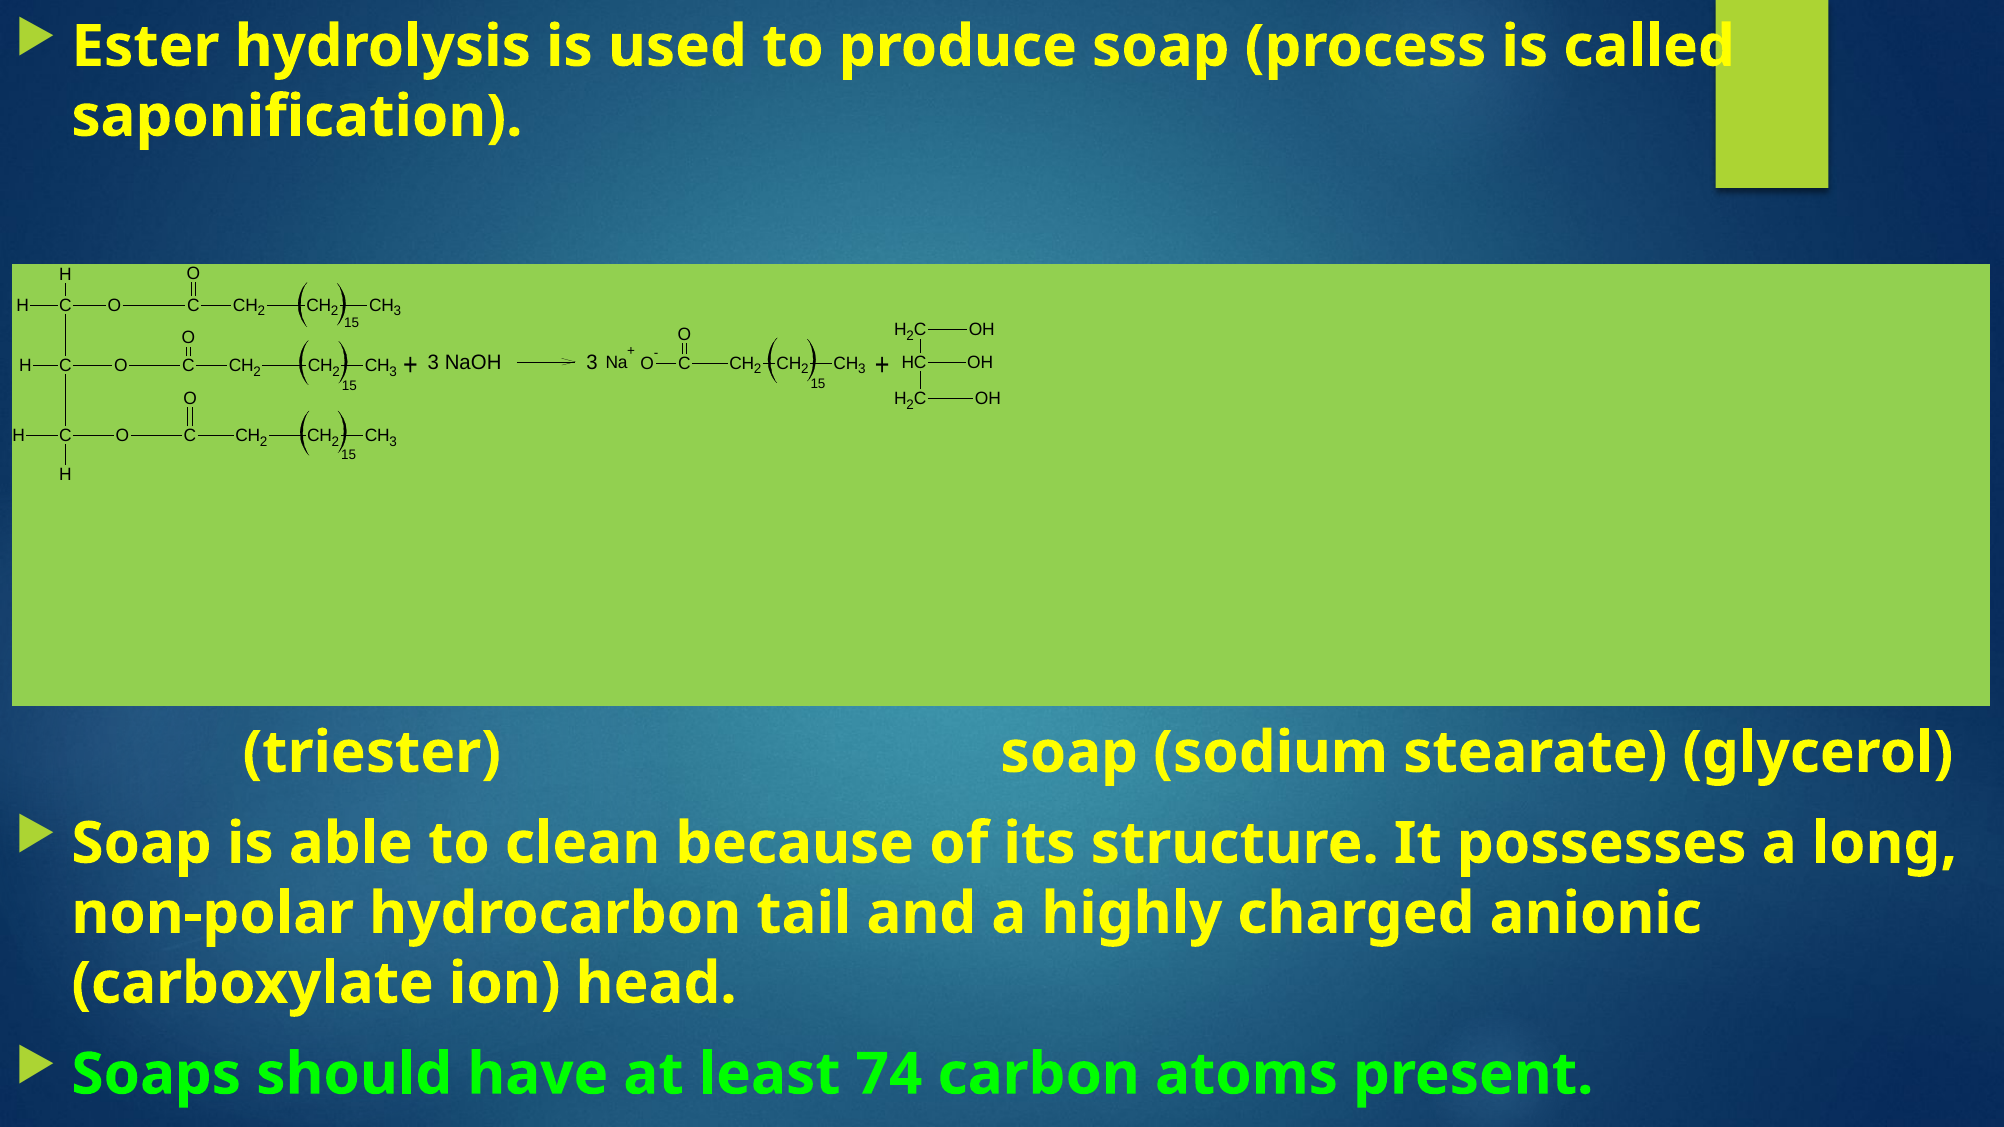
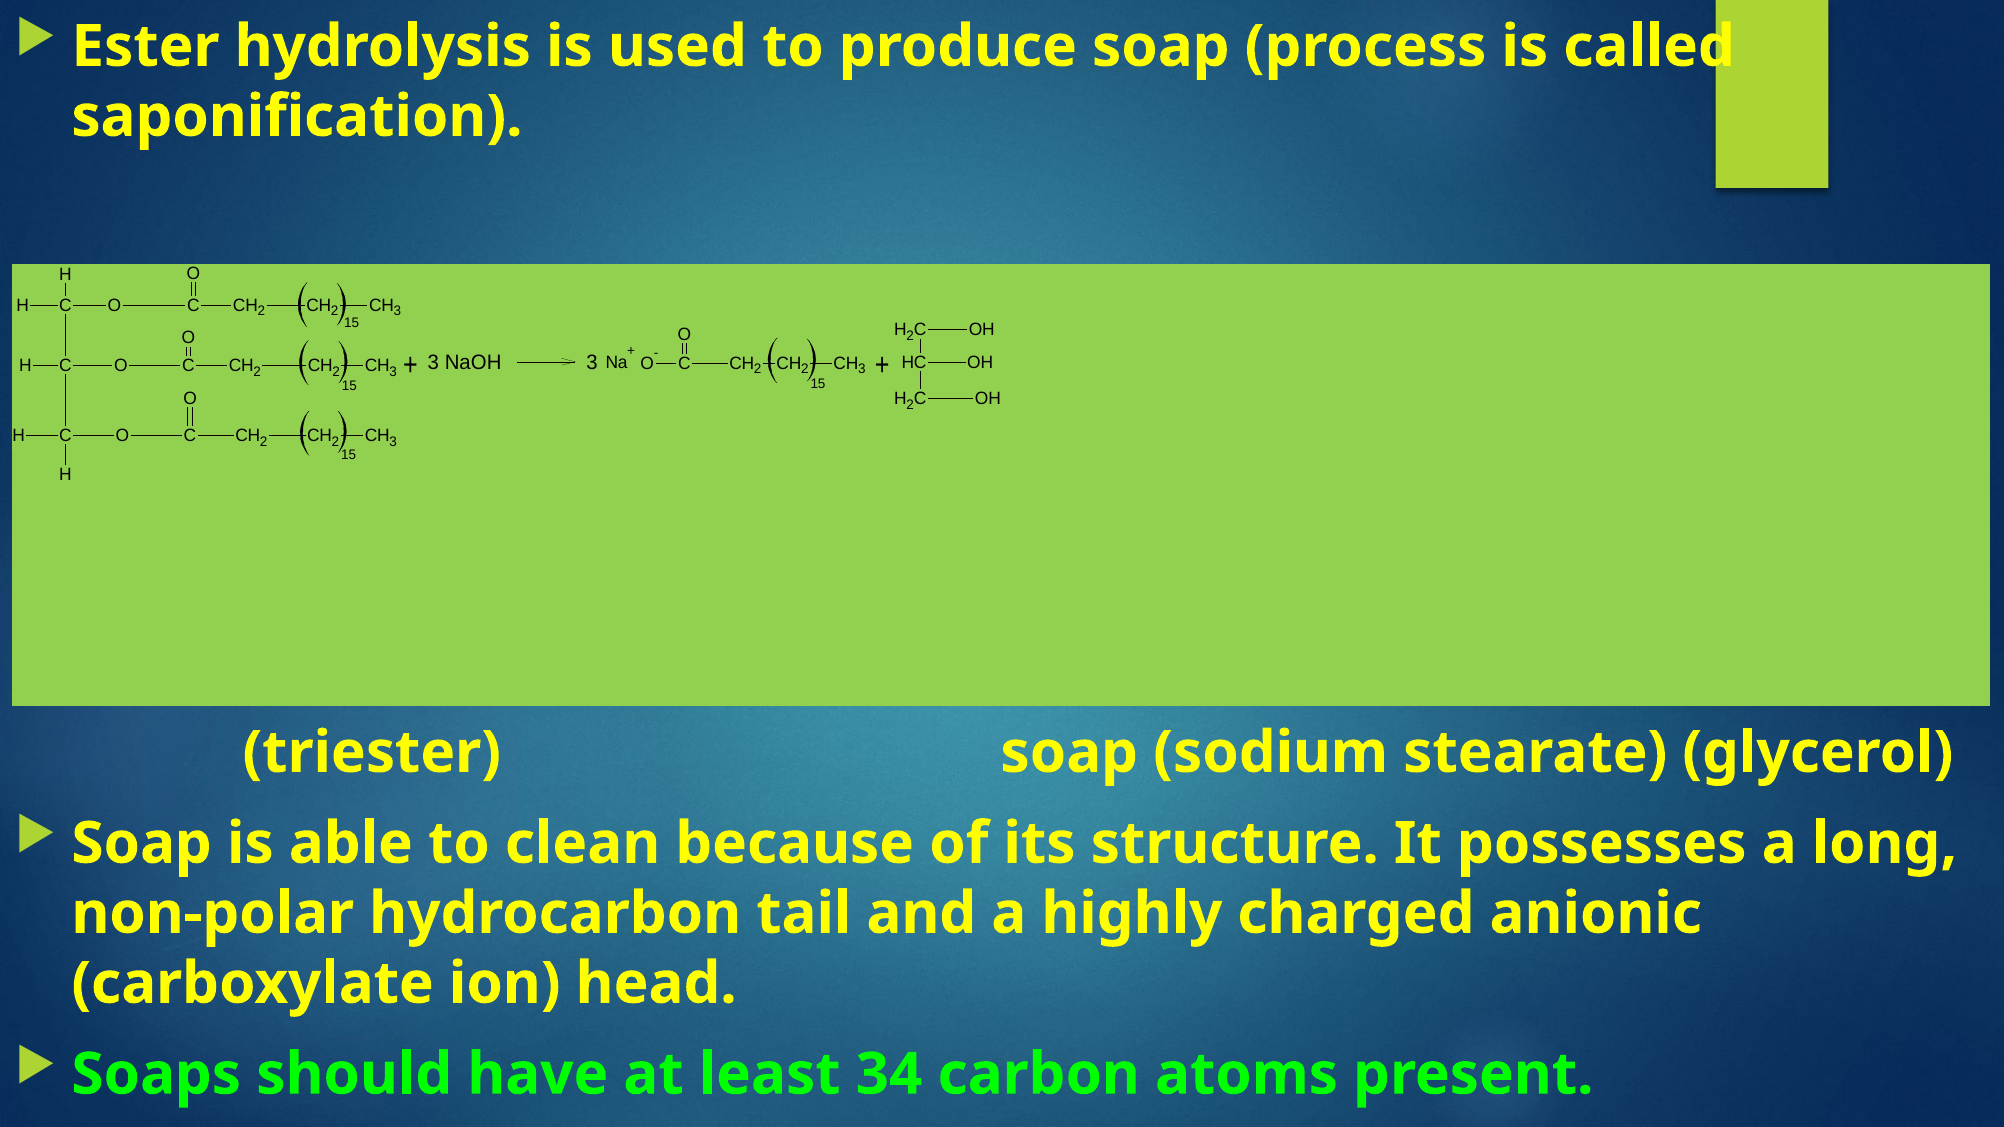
74: 74 -> 34
